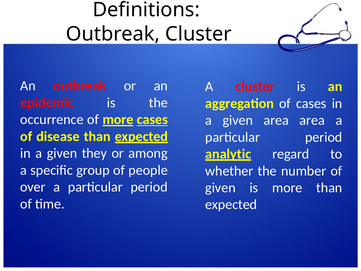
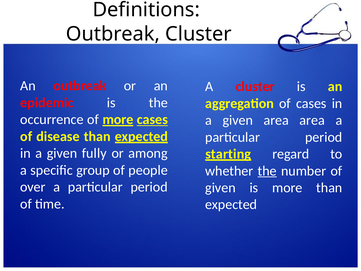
they: they -> fully
analytic: analytic -> starting
the at (267, 171) underline: none -> present
